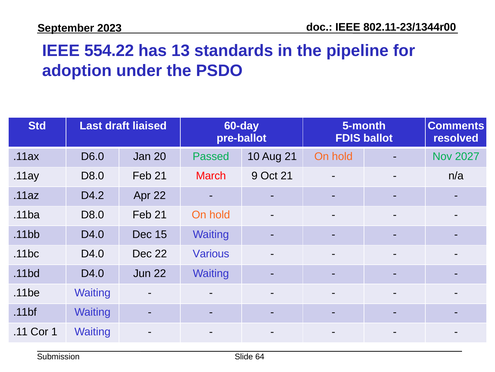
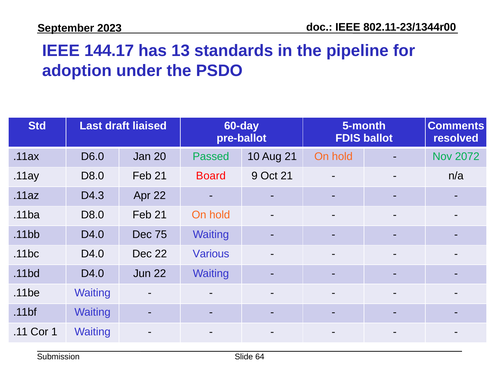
554.22: 554.22 -> 144.17
2027: 2027 -> 2072
March: March -> Board
D4.2: D4.2 -> D4.3
15: 15 -> 75
